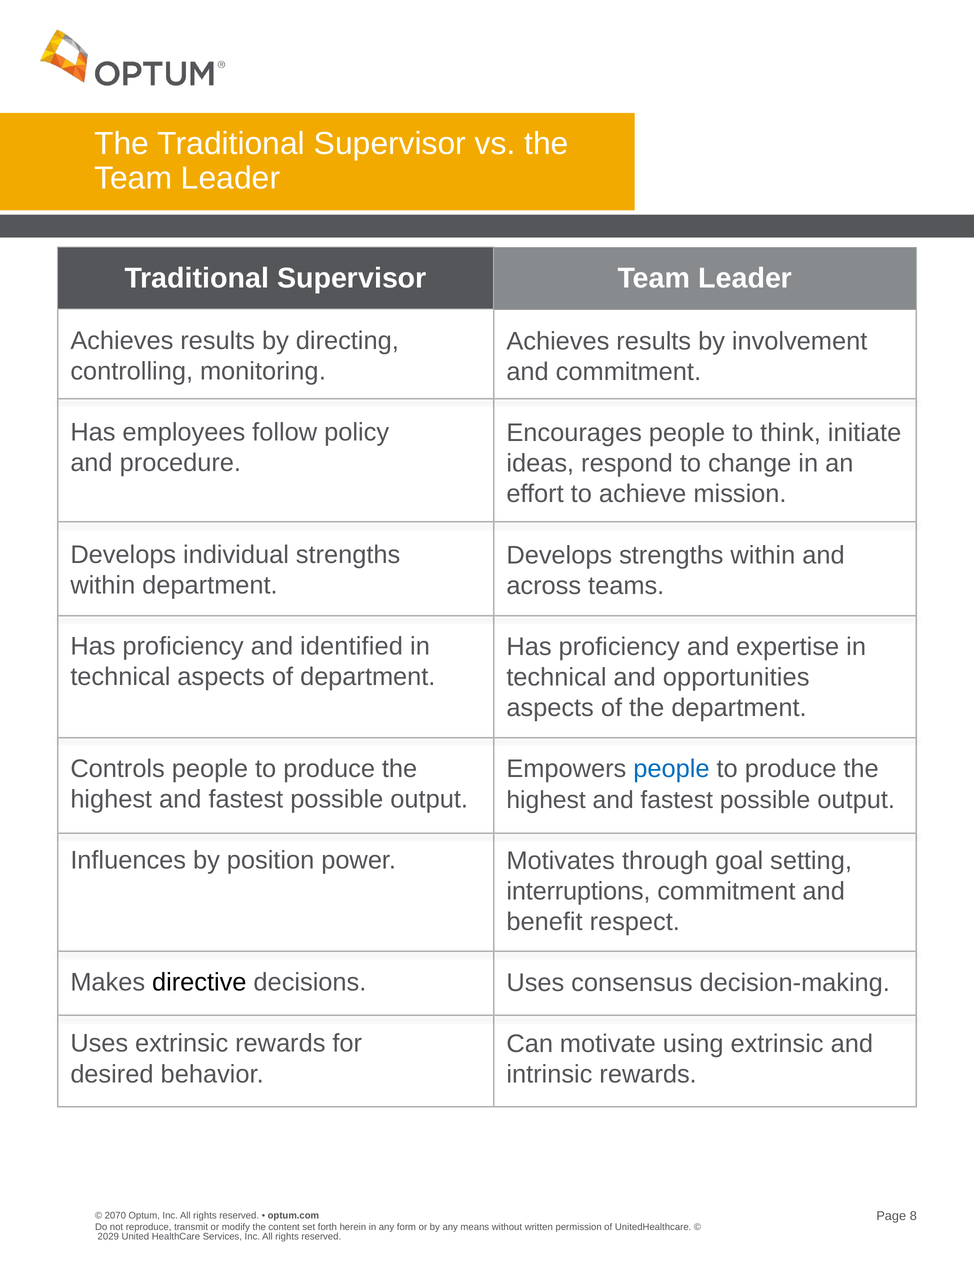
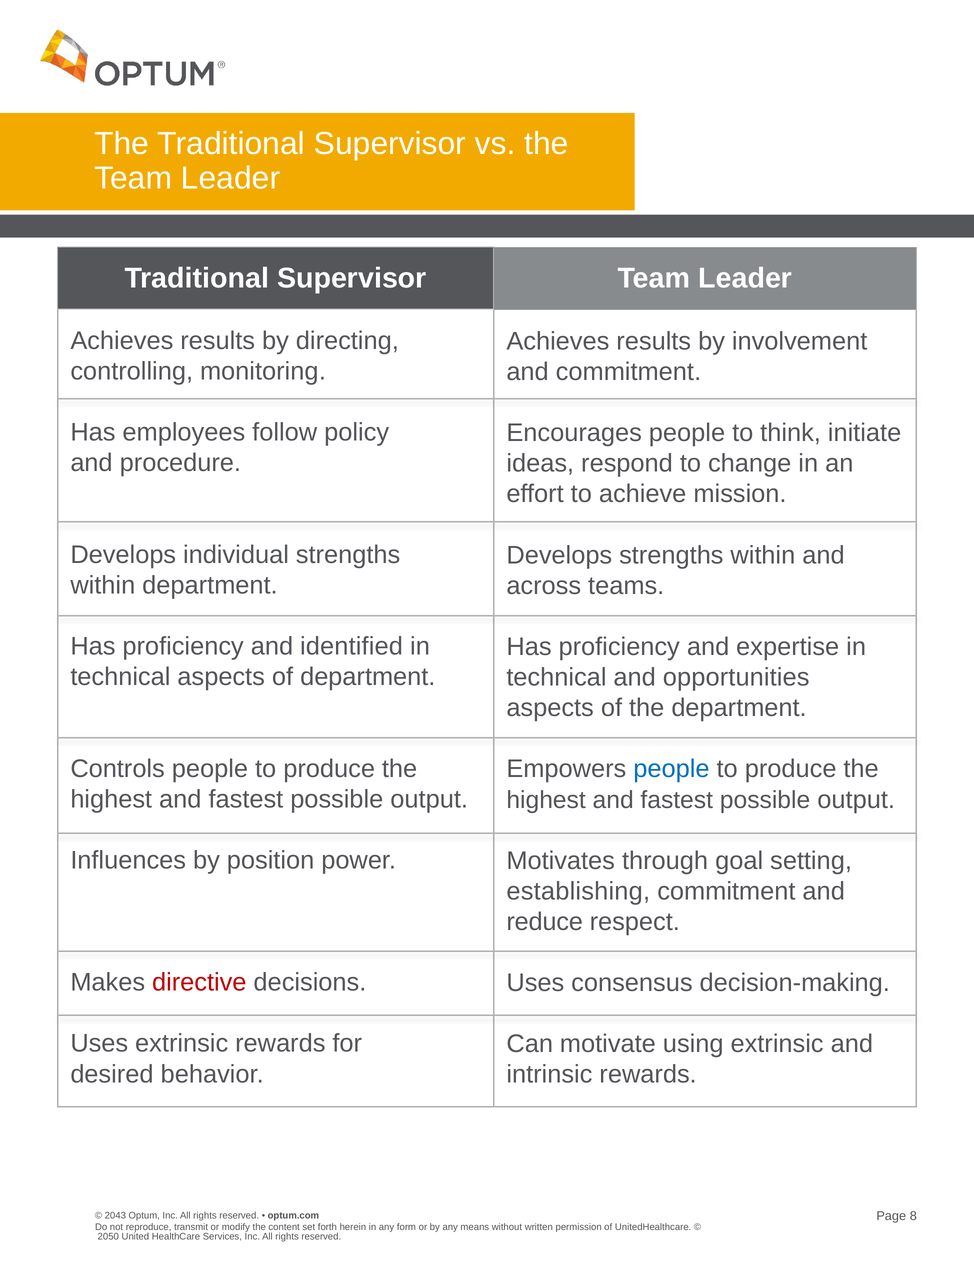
interruptions: interruptions -> establishing
benefit: benefit -> reduce
directive colour: black -> red
2070: 2070 -> 2043
2029: 2029 -> 2050
